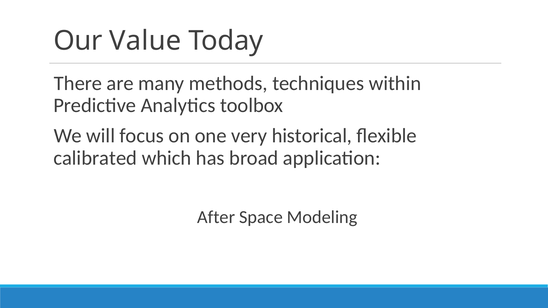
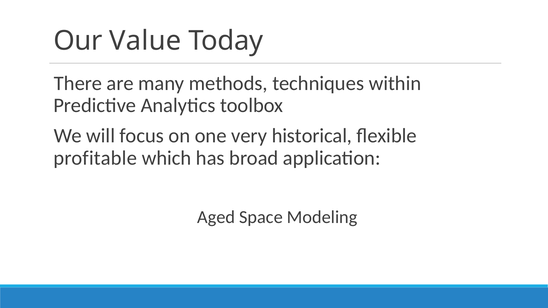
calibrated: calibrated -> profitable
After: After -> Aged
